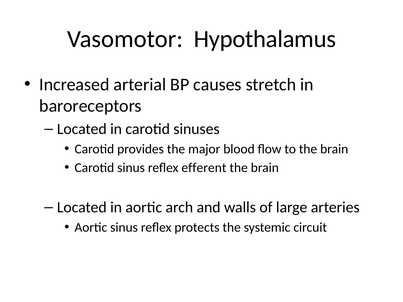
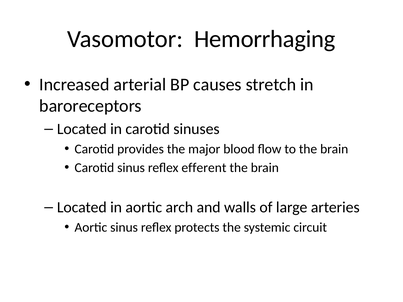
Hypothalamus: Hypothalamus -> Hemorrhaging
